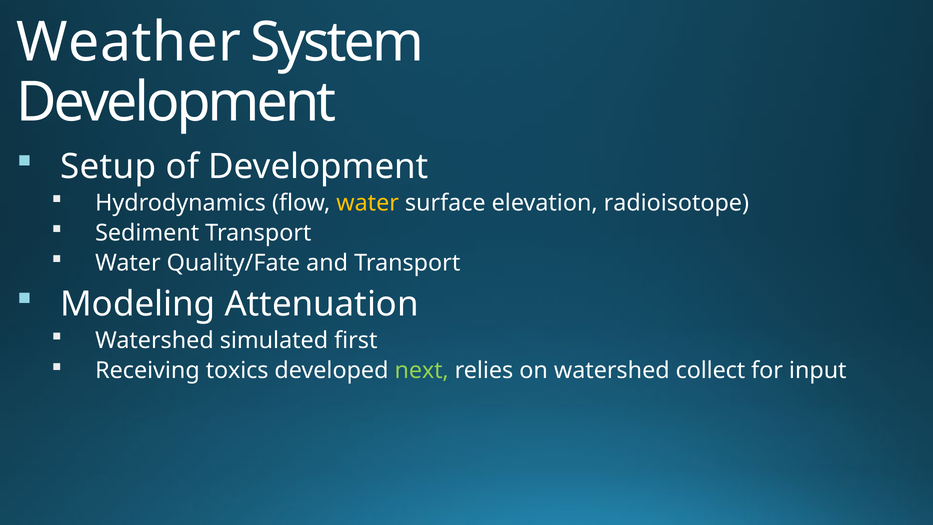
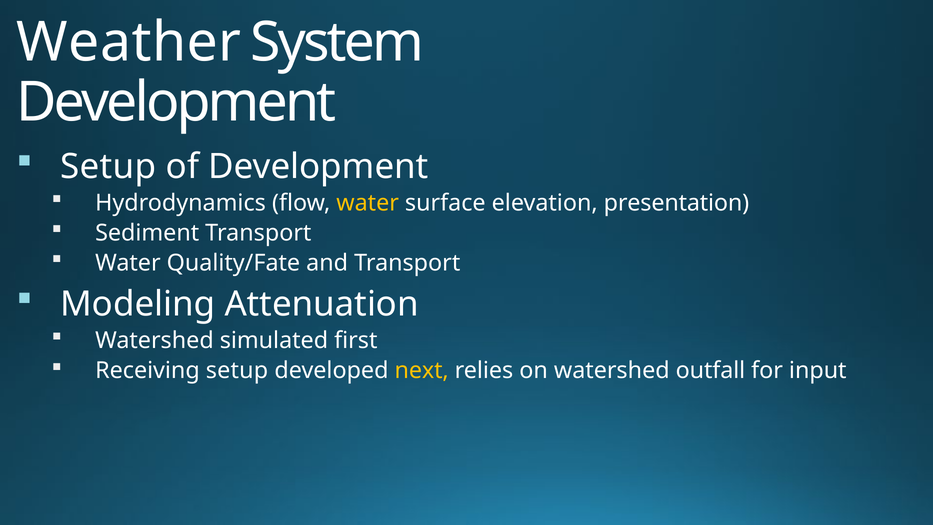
radioisotope: radioisotope -> presentation
Receiving toxics: toxics -> setup
next colour: light green -> yellow
collect: collect -> outfall
